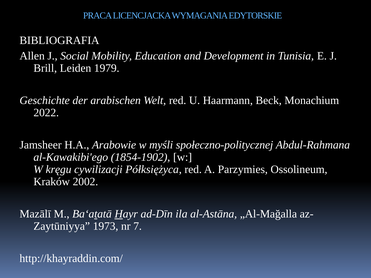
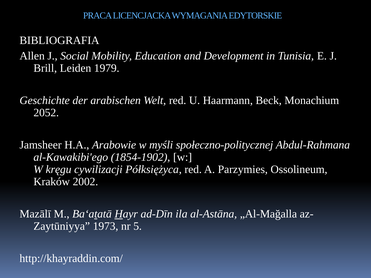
2022: 2022 -> 2052
7: 7 -> 5
